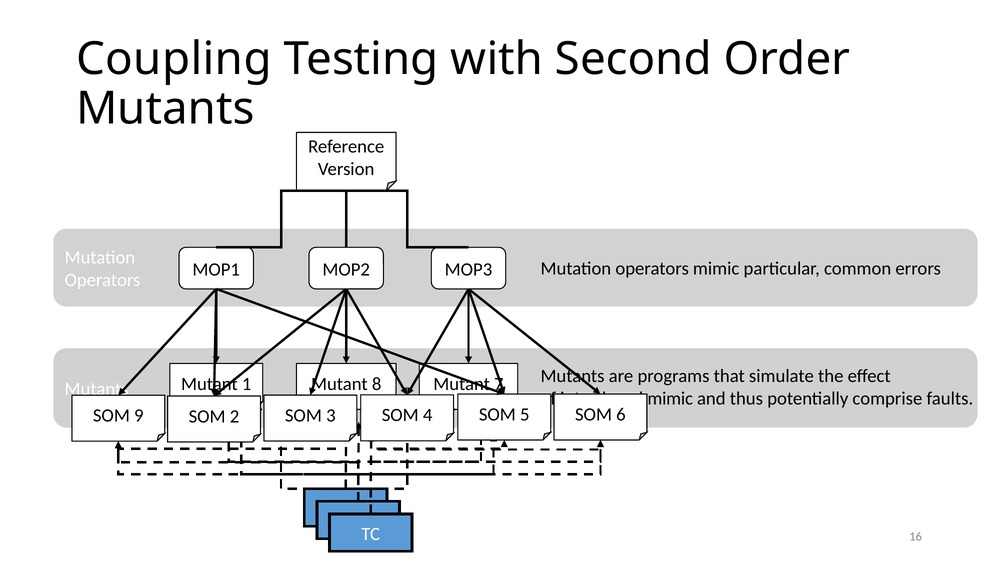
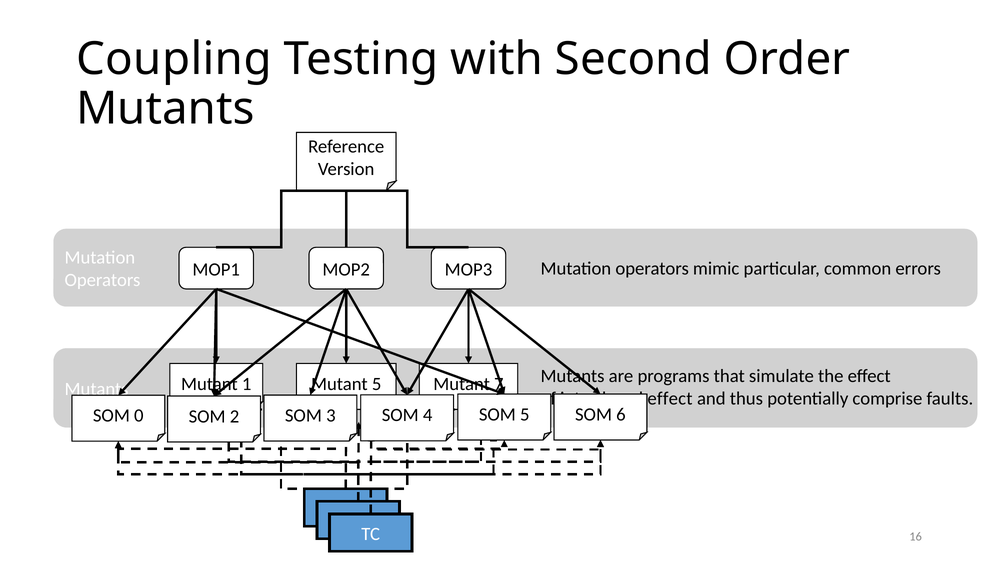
Mutant 8: 8 -> 5
mimic at (670, 398): mimic -> effect
9: 9 -> 0
